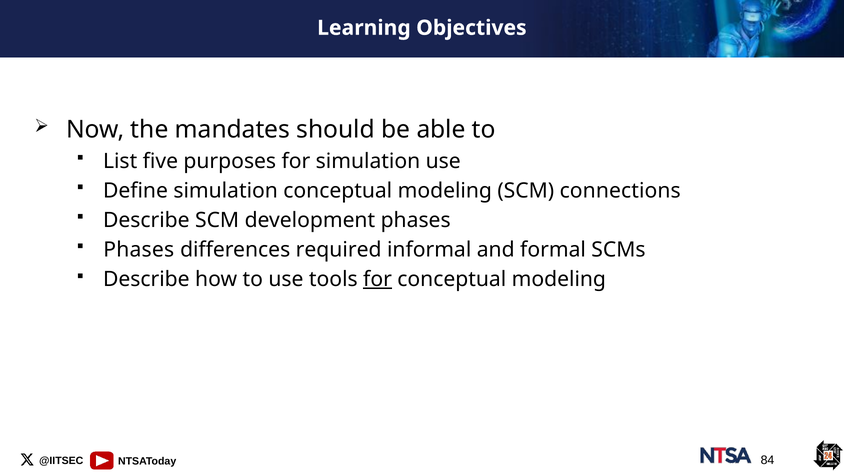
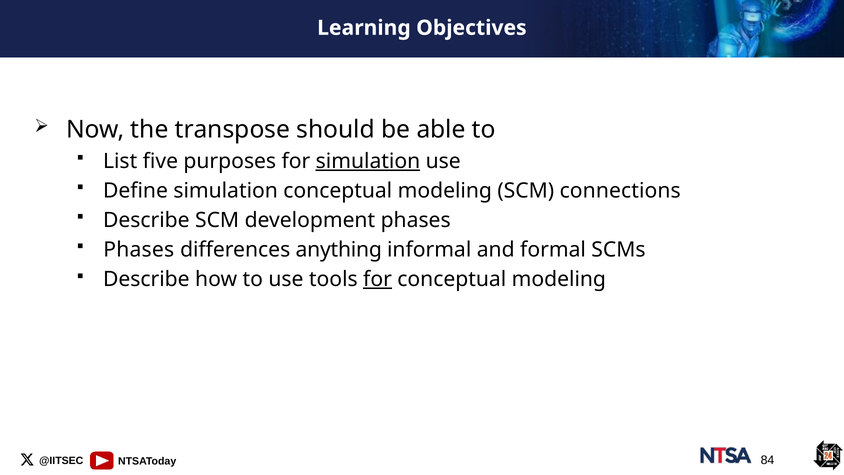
mandates: mandates -> transpose
simulation at (368, 161) underline: none -> present
required: required -> anything
